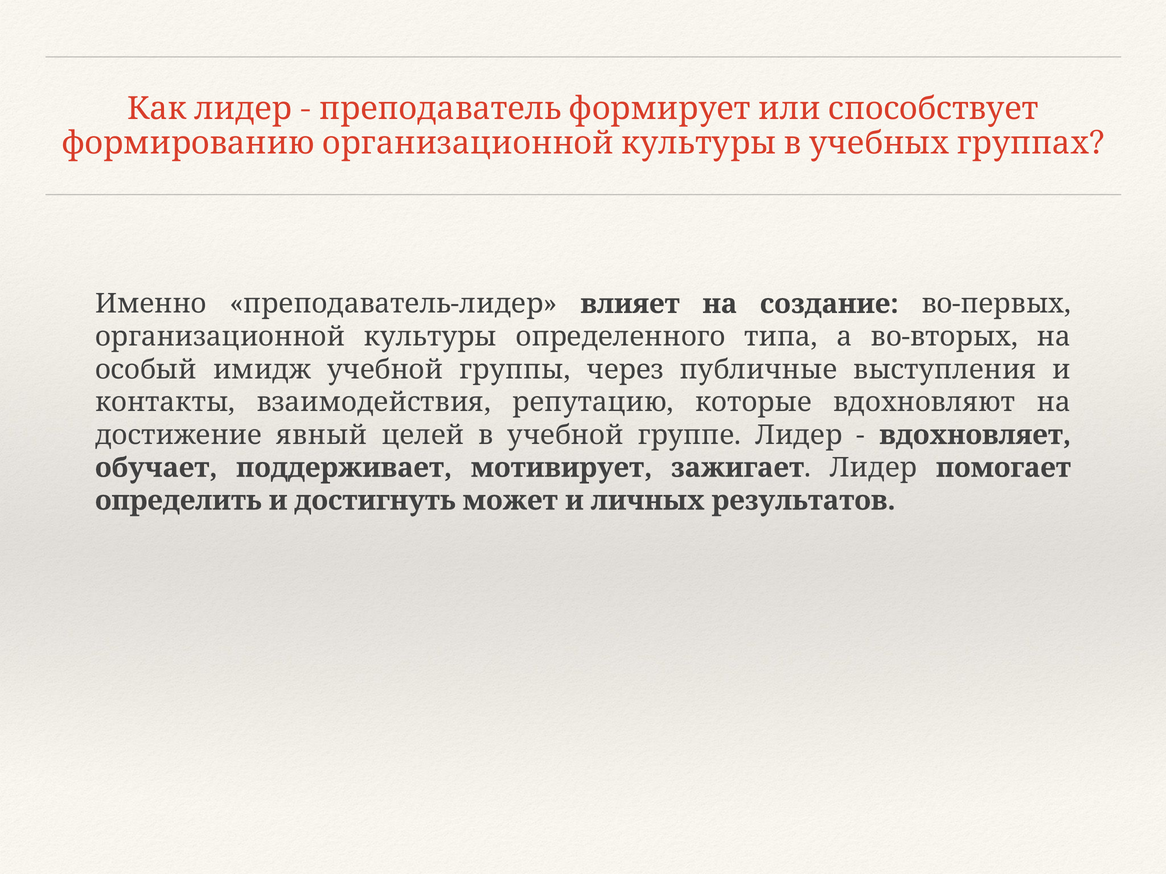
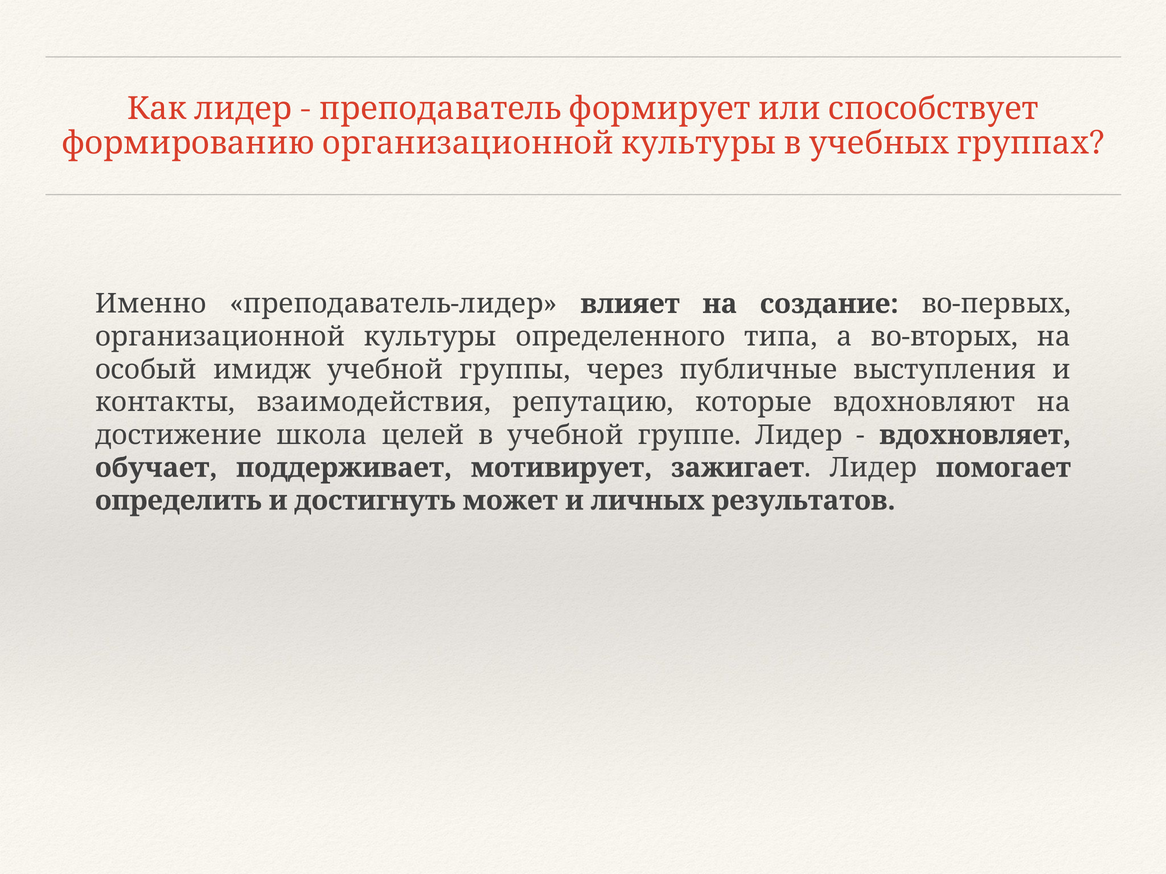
явный: явный -> школа
